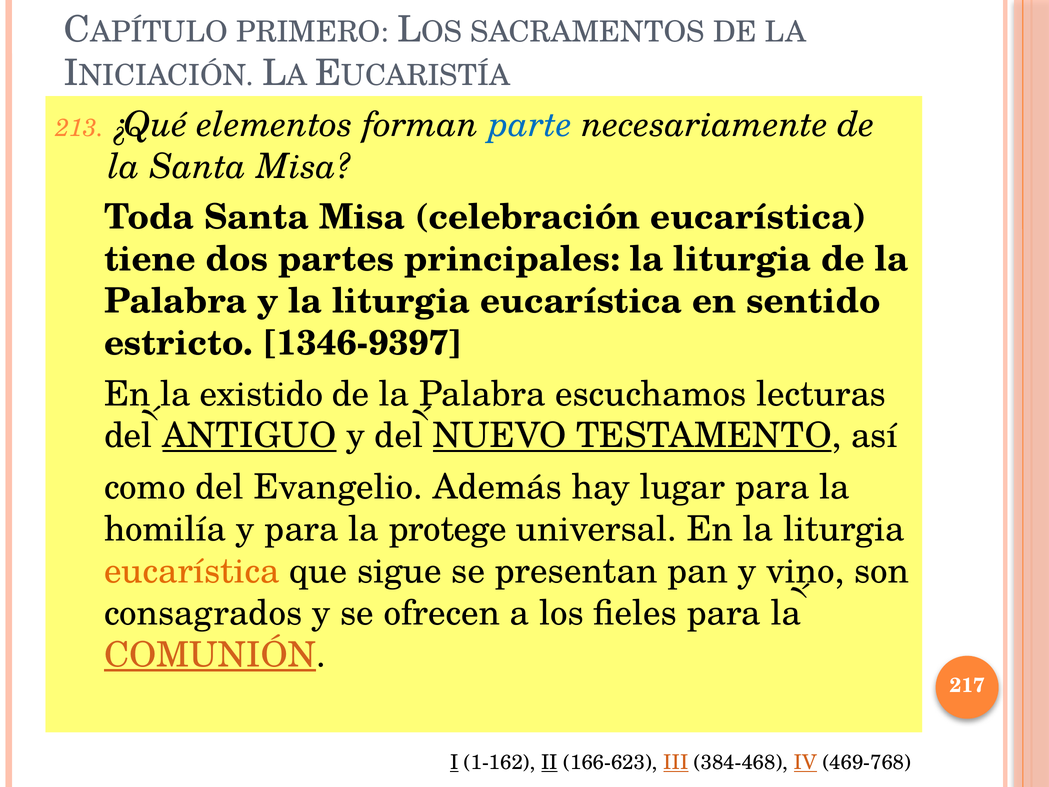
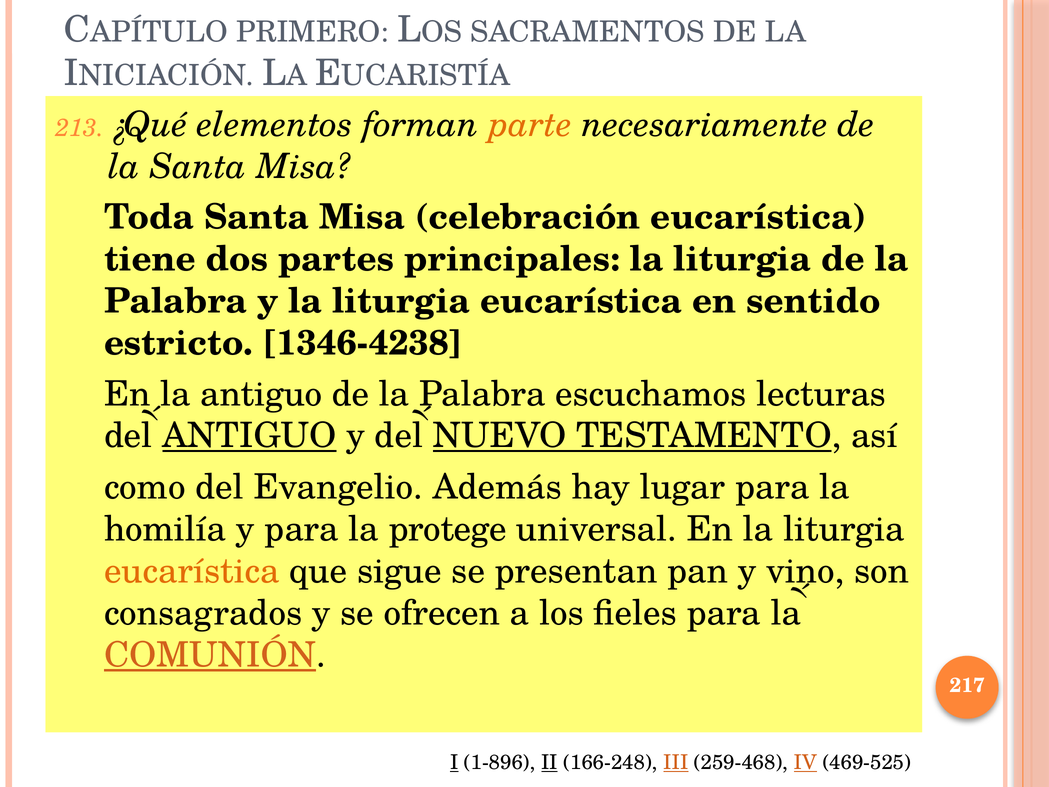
parte colour: blue -> orange
1346-9397: 1346-9397 -> 1346-4238
la existido: existido -> antiguo
1-162: 1-162 -> 1-896
166-623: 166-623 -> 166-248
384-468: 384-468 -> 259-468
469-768: 469-768 -> 469-525
